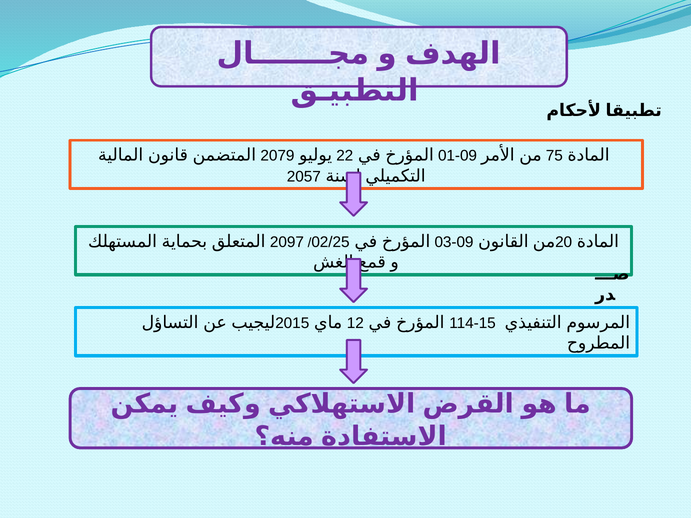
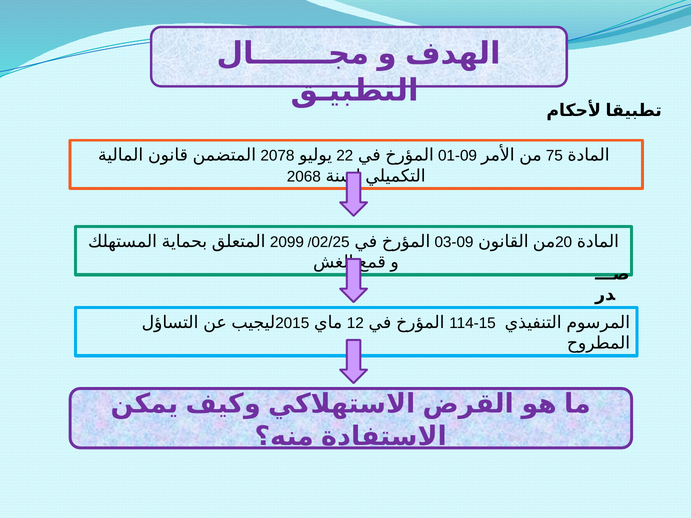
2079: 2079 -> 2078
2057: 2057 -> 2068
2097: 2097 -> 2099
